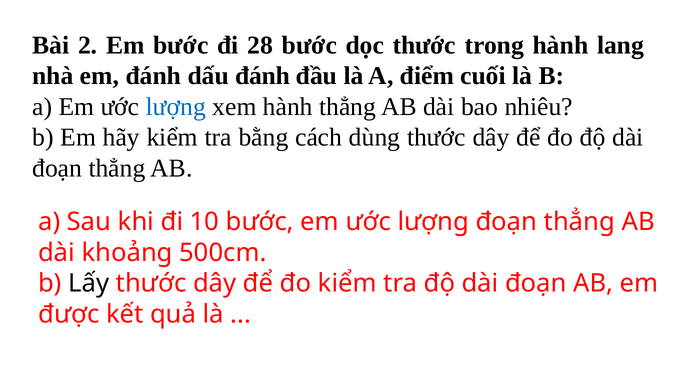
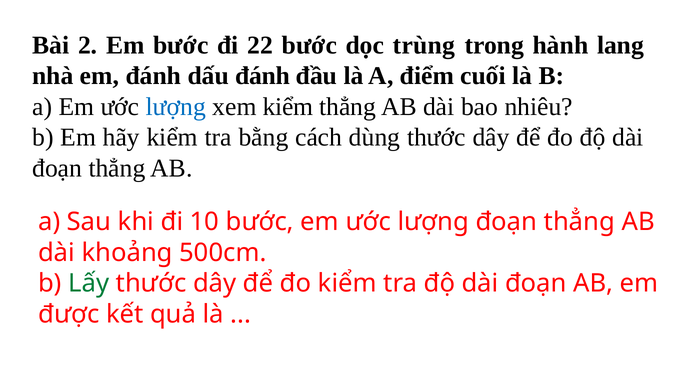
28: 28 -> 22
dọc thước: thước -> trùng
xem hành: hành -> kiểm
Lấy colour: black -> green
